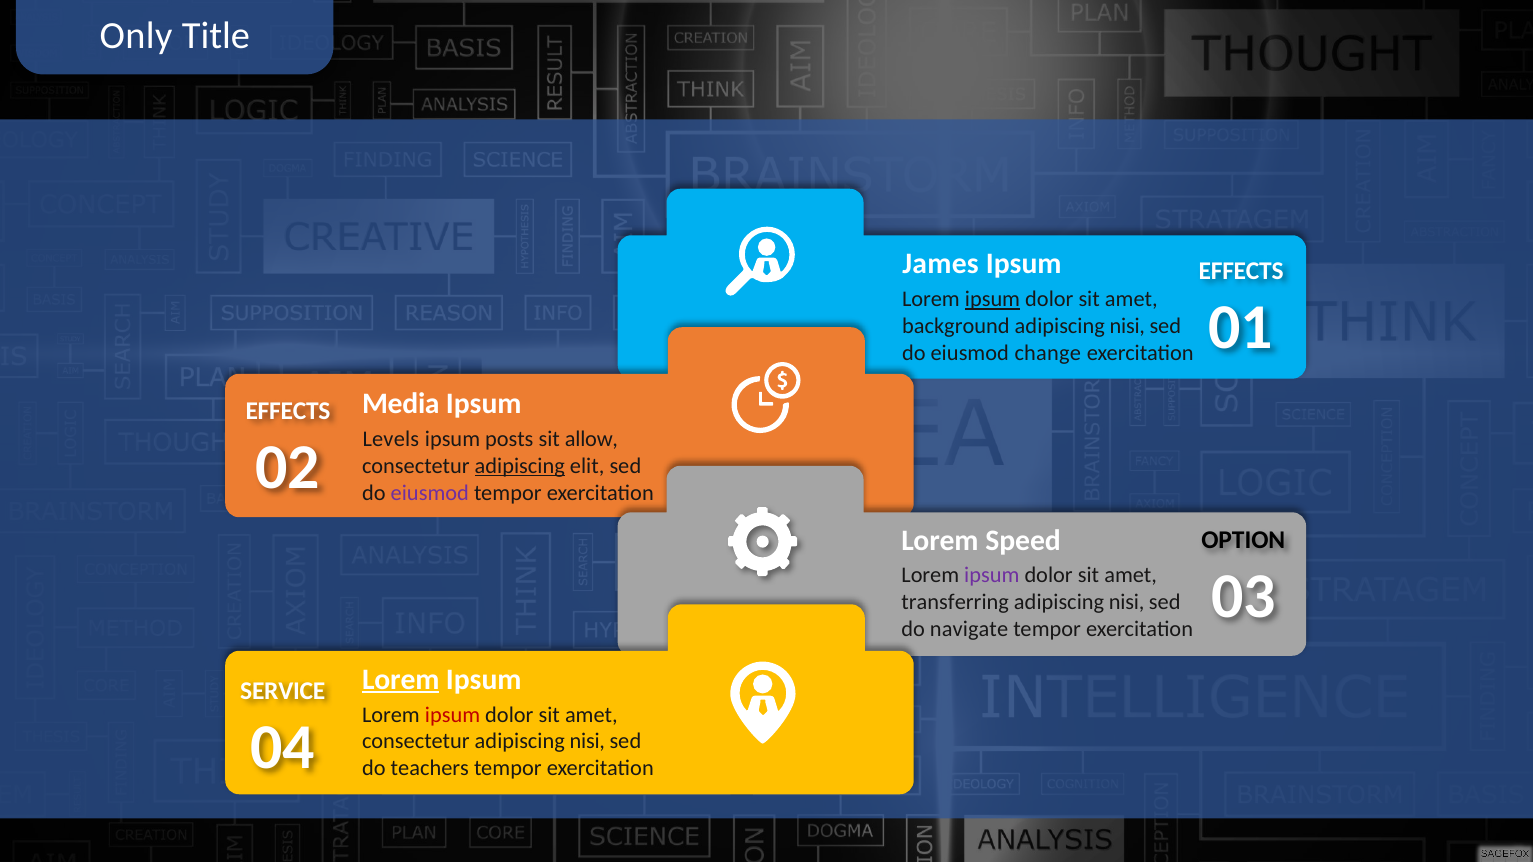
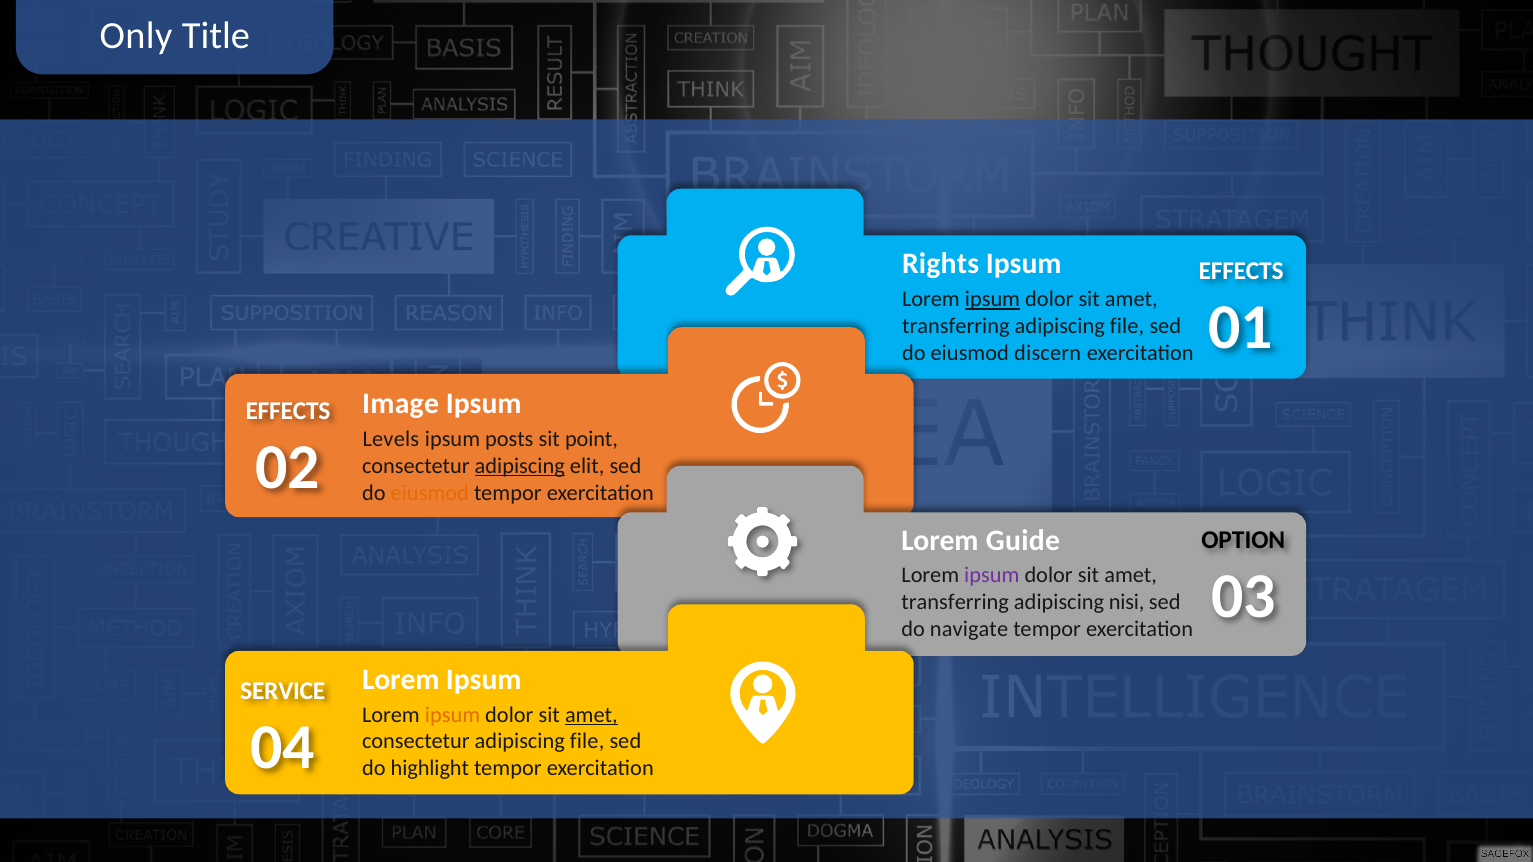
James: James -> Rights
background at (956, 326): background -> transferring
nisi at (1127, 326): nisi -> file
change: change -> discern
Media: Media -> Image
allow: allow -> point
eiusmod at (430, 493) colour: purple -> orange
Speed: Speed -> Guide
Lorem at (401, 680) underline: present -> none
ipsum at (453, 715) colour: red -> orange
amet at (591, 715) underline: none -> present
consectetur adipiscing nisi: nisi -> file
teachers: teachers -> highlight
